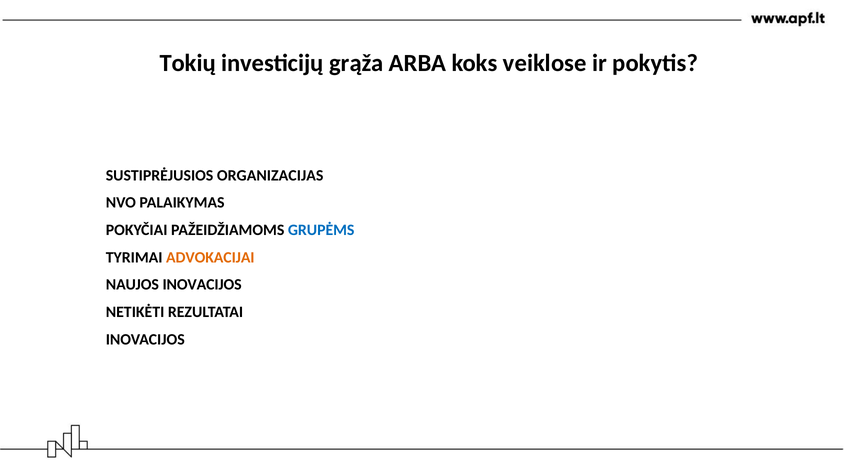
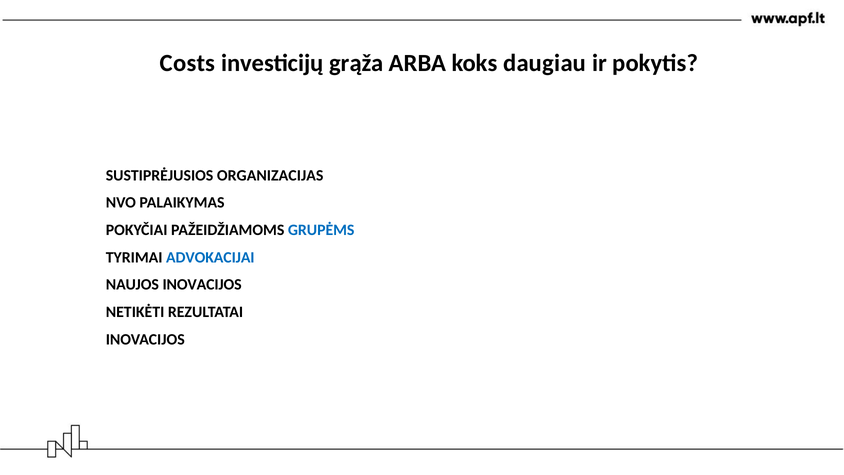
Tokių: Tokių -> Costs
veiklose: veiklose -> daugiau
ADVOKACIJAI colour: orange -> blue
